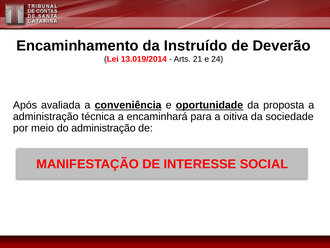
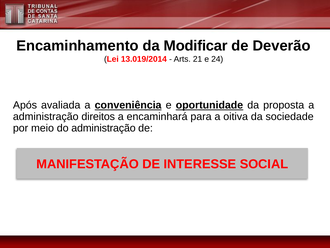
Instruído: Instruído -> Modificar
técnica: técnica -> direitos
